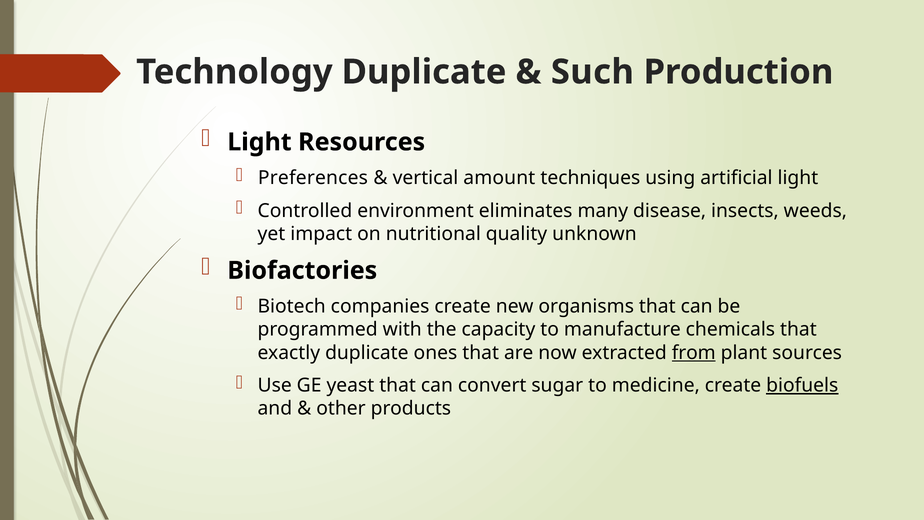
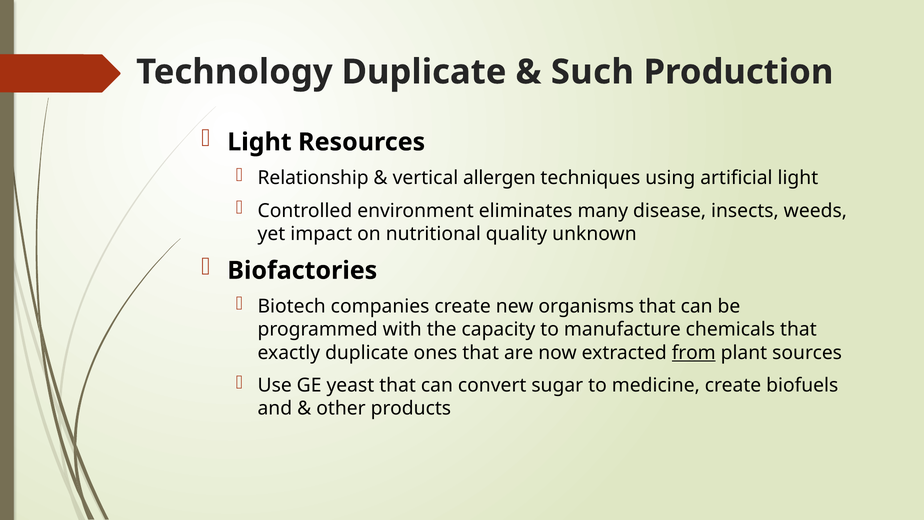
Preferences: Preferences -> Relationship
amount: amount -> allergen
biofuels underline: present -> none
